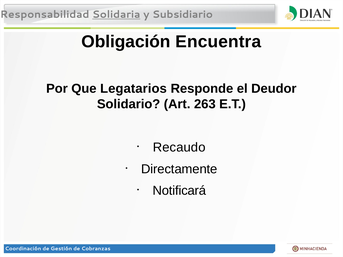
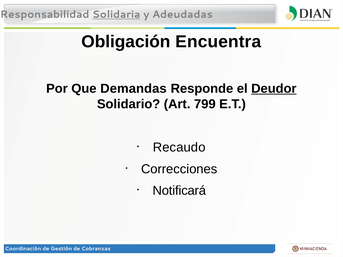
Subsidiario: Subsidiario -> Adeudadas
Legatarios: Legatarios -> Demandas
Deudor underline: none -> present
263: 263 -> 799
Directamente: Directamente -> Correcciones
